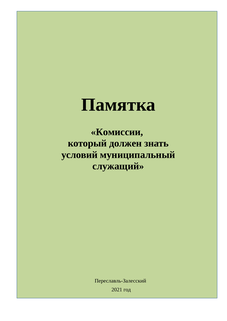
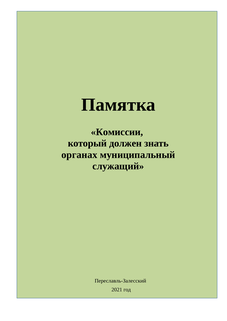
условий: условий -> органах
